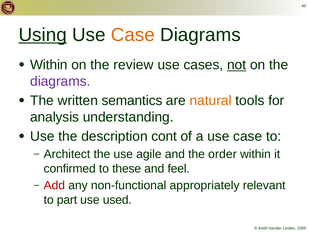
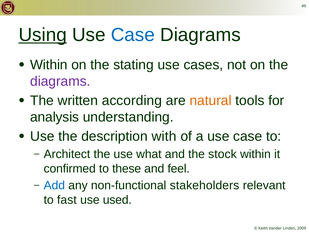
Case at (133, 35) colour: orange -> blue
review: review -> stating
not underline: present -> none
semantics: semantics -> according
cont: cont -> with
agile: agile -> what
order: order -> stock
Add colour: red -> blue
appropriately: appropriately -> stakeholders
part: part -> fast
